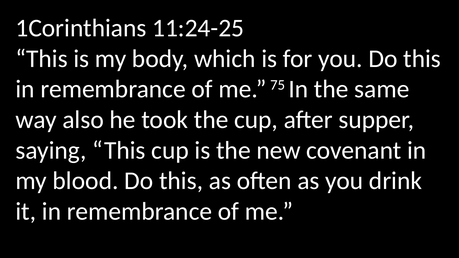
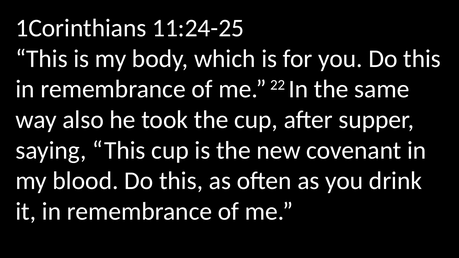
75: 75 -> 22
